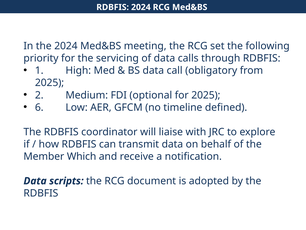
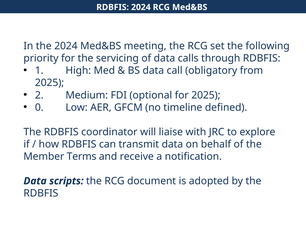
6: 6 -> 0
Which: Which -> Terms
